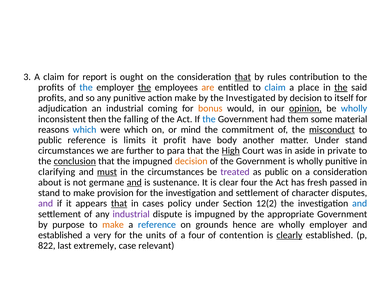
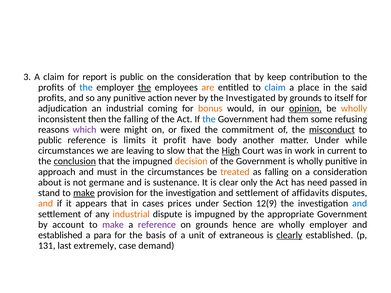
is ought: ought -> public
that at (243, 77) underline: present -> none
rules: rules -> keep
the at (341, 87) underline: present -> none
action make: make -> never
by decision: decision -> grounds
wholly at (354, 109) colour: blue -> orange
material: material -> refusing
which at (85, 130) colour: blue -> purple
were which: which -> might
mind: mind -> fixed
Under stand: stand -> while
further: further -> leaving
para: para -> slow
aside: aside -> work
private: private -> current
clarifying: clarifying -> approach
must underline: present -> none
treated colour: purple -> orange
as public: public -> falling
and at (134, 183) underline: present -> none
clear four: four -> only
fresh: fresh -> need
make at (84, 193) underline: none -> present
character: character -> affidavits
and at (46, 204) colour: purple -> orange
that at (119, 204) underline: present -> none
policy: policy -> prices
12(2: 12(2 -> 12(9
industrial at (131, 214) colour: purple -> orange
purpose: purpose -> account
make at (113, 225) colour: orange -> purple
reference at (157, 225) colour: blue -> purple
very: very -> para
units: units -> basis
a four: four -> unit
contention: contention -> extraneous
822: 822 -> 131
relevant: relevant -> demand
